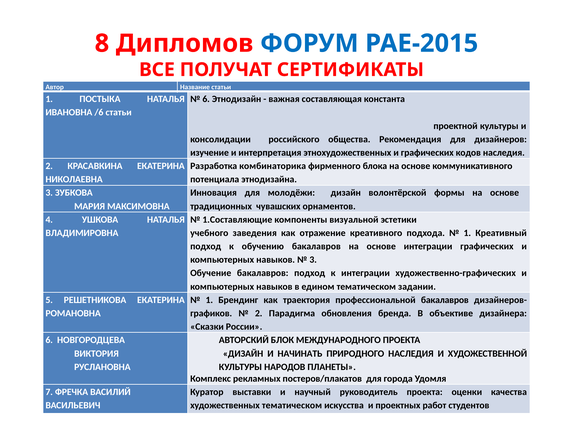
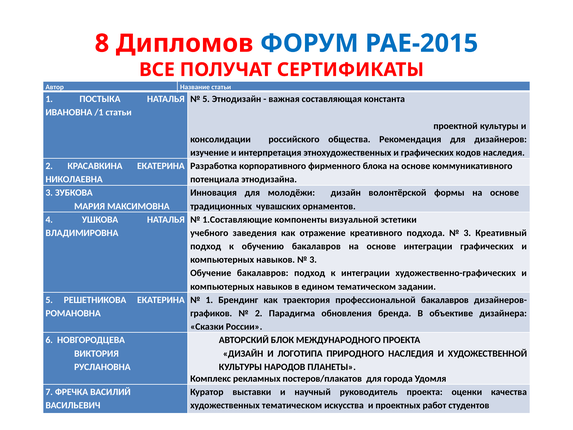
6 at (206, 99): 6 -> 5
/6: /6 -> /1
комбинаторика: комбинаторика -> корпоративного
1 at (467, 233): 1 -> 3
НАЧИНАТЬ: НАЧИНАТЬ -> ЛОГОТИПА
